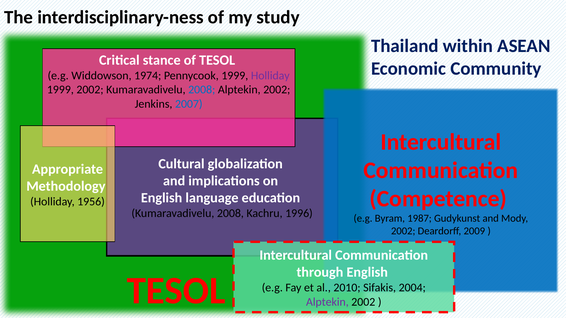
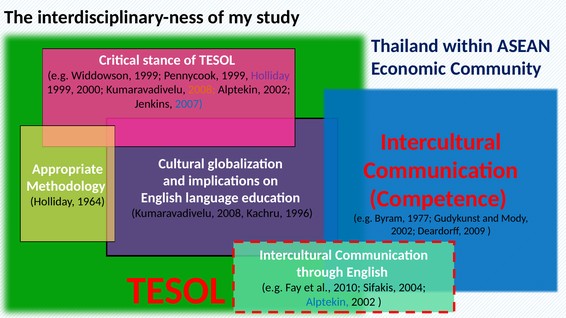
Widdowson 1974: 1974 -> 1999
1999 2002: 2002 -> 2000
2008 at (202, 90) colour: blue -> orange
1956: 1956 -> 1964
1987: 1987 -> 1977
Alptekin at (327, 302) colour: purple -> blue
